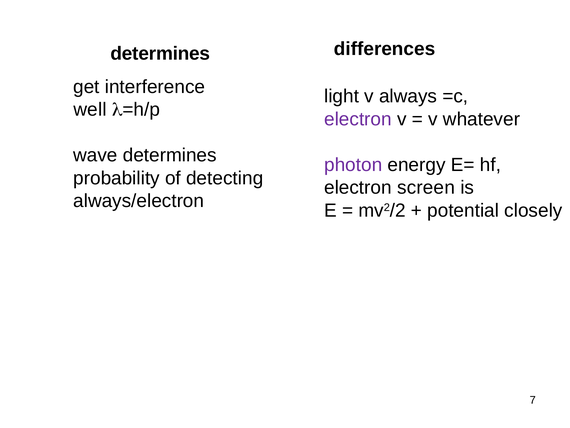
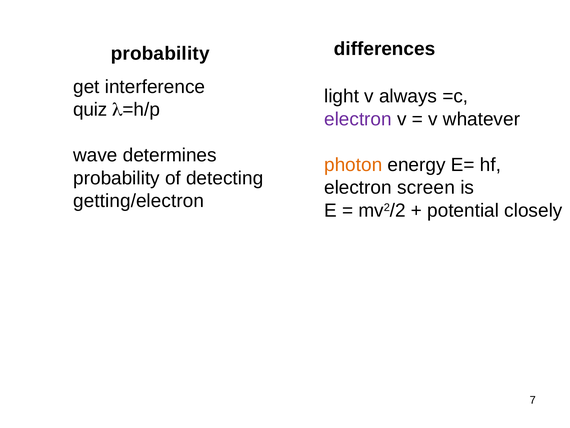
determines at (160, 54): determines -> probability
well: well -> quiz
photon colour: purple -> orange
always/electron: always/electron -> getting/electron
